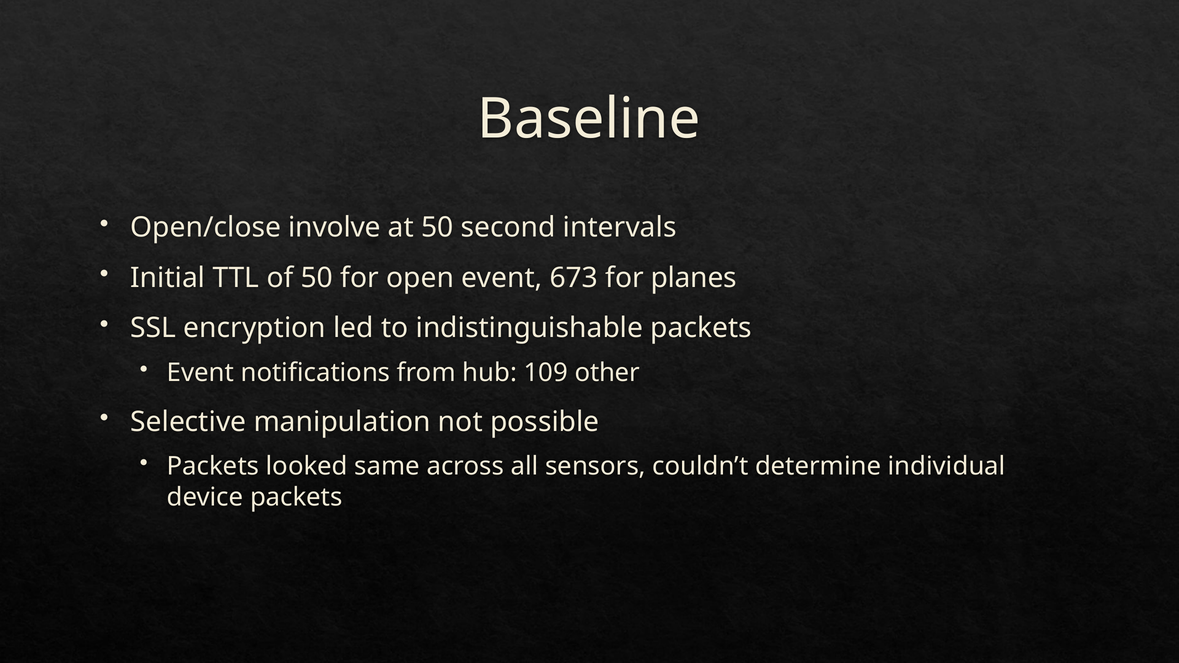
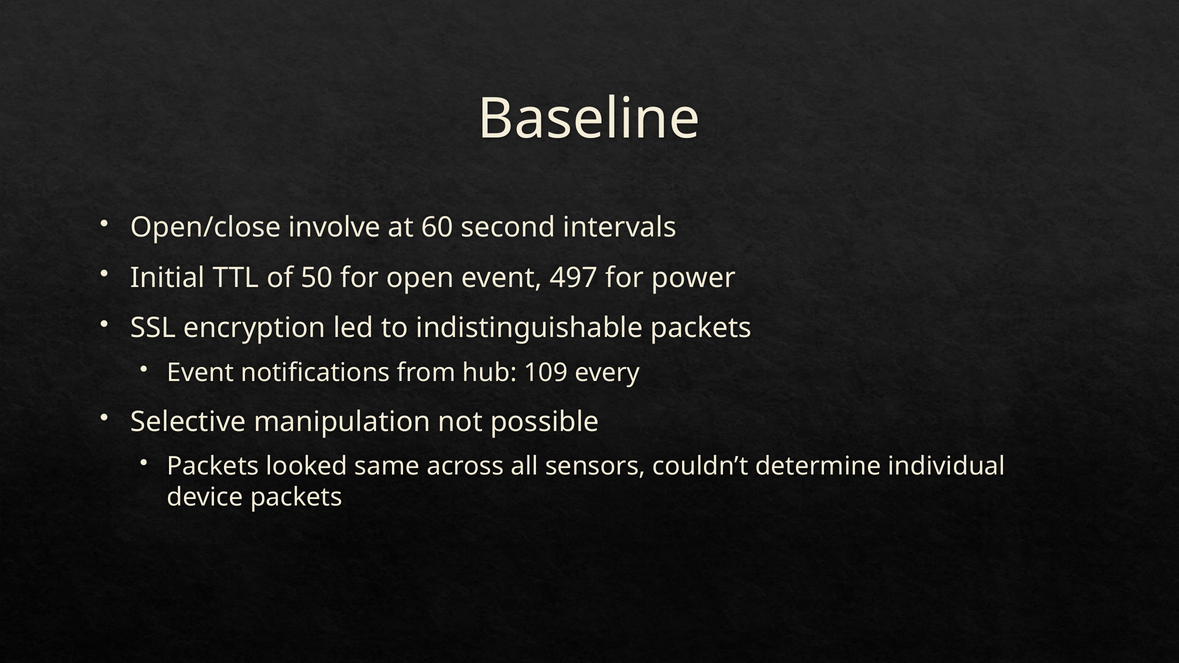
at 50: 50 -> 60
673: 673 -> 497
planes: planes -> power
other: other -> every
